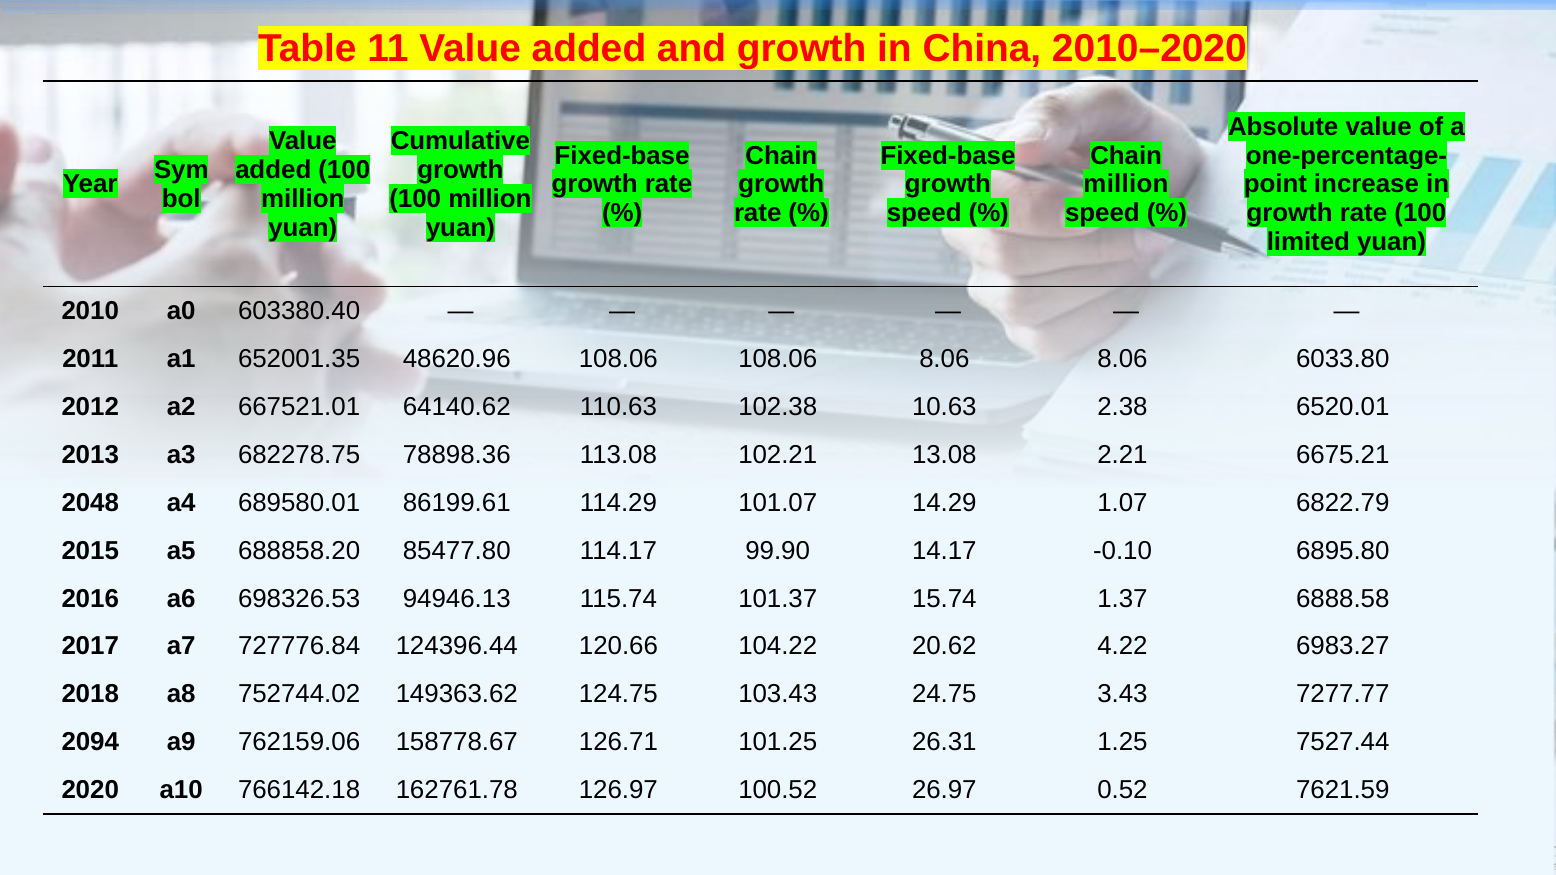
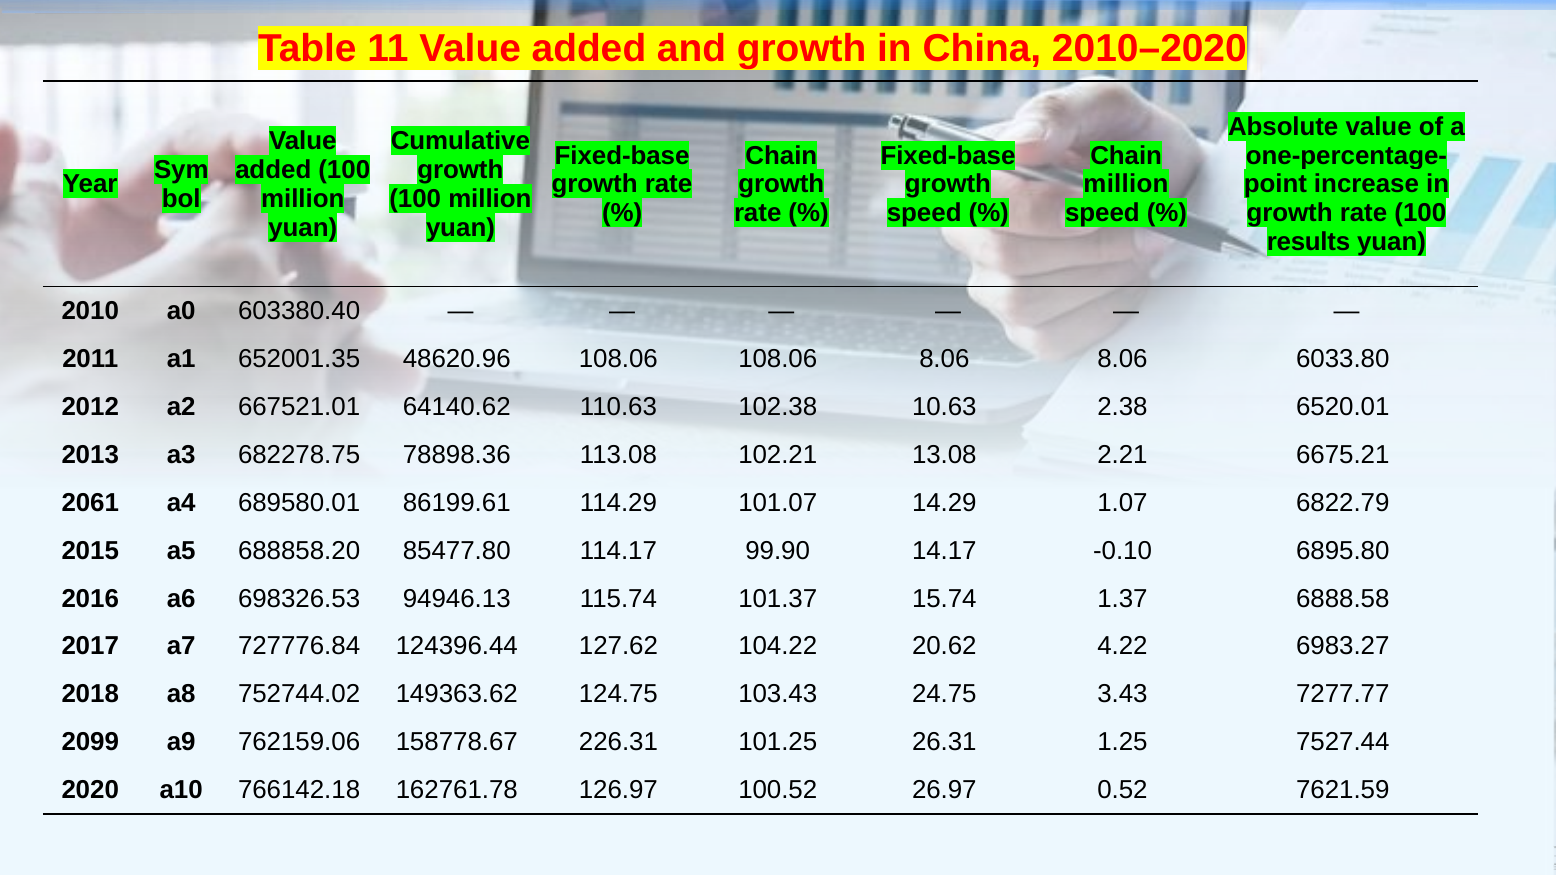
limited: limited -> results
2048: 2048 -> 2061
120.66: 120.66 -> 127.62
2094: 2094 -> 2099
126.71: 126.71 -> 226.31
